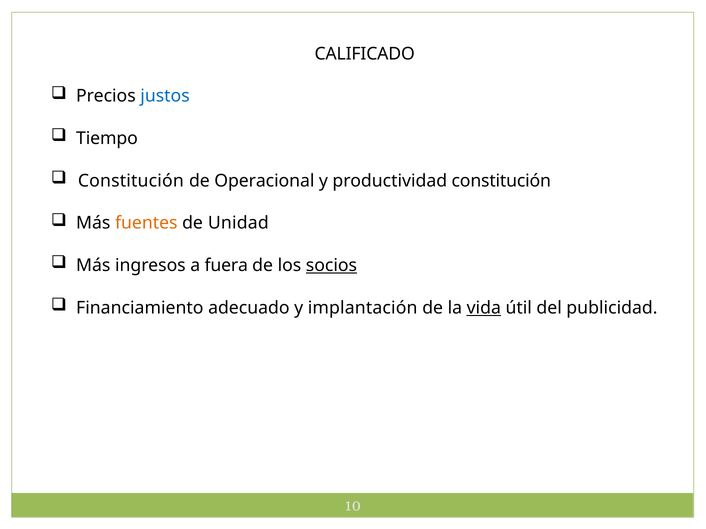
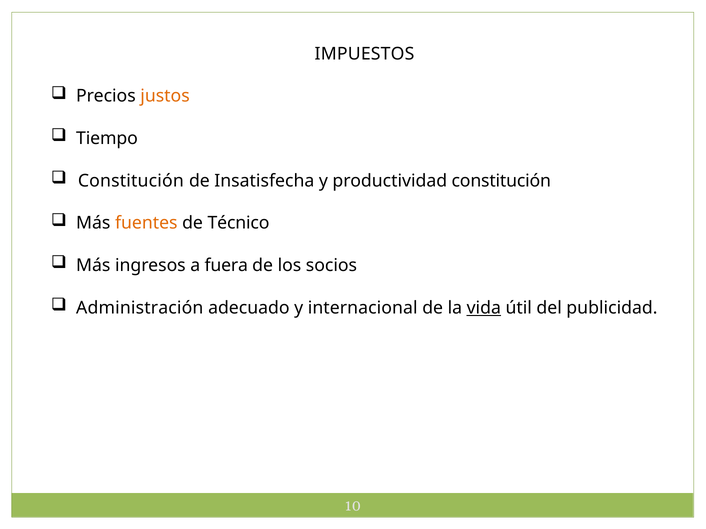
CALIFICADO: CALIFICADO -> IMPUESTOS
justos colour: blue -> orange
Operacional: Operacional -> Insatisfecha
Unidad: Unidad -> Técnico
socios underline: present -> none
Financiamiento: Financiamiento -> Administración
implantación: implantación -> internacional
